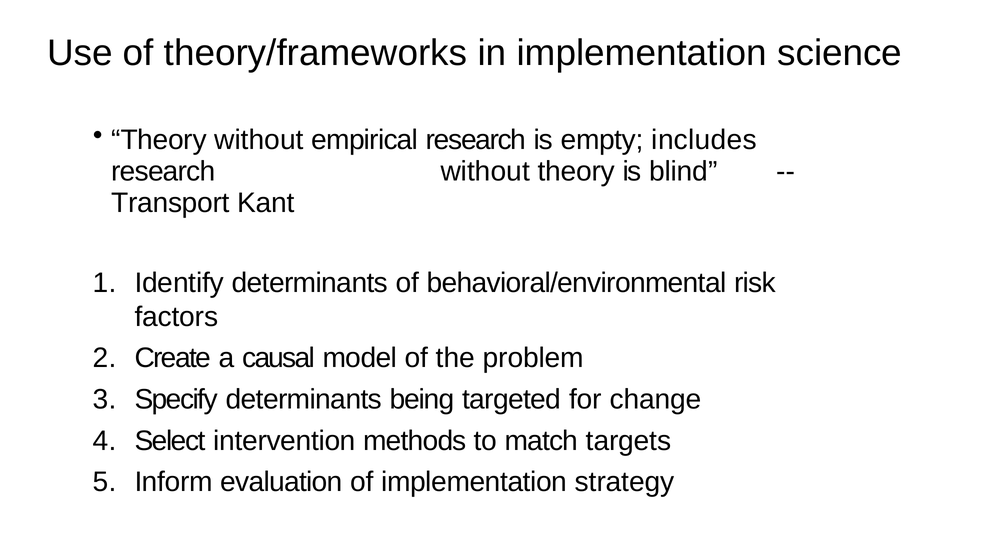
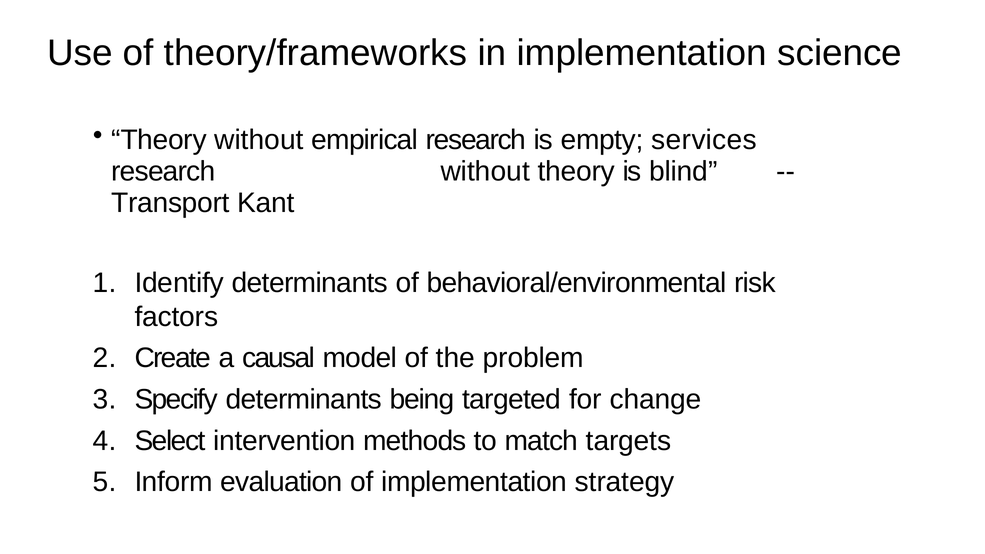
includes: includes -> services
